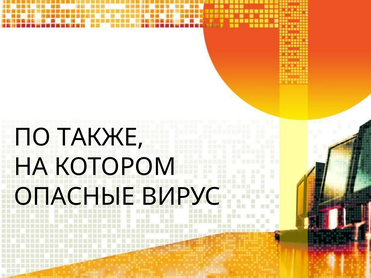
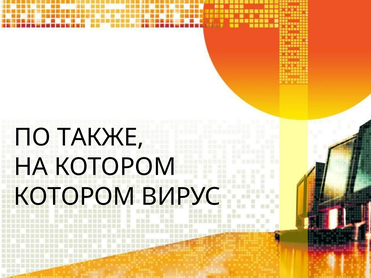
ОПАСНЫЕ at (74, 197): ОПАСНЫЕ -> КОТОРОМ
